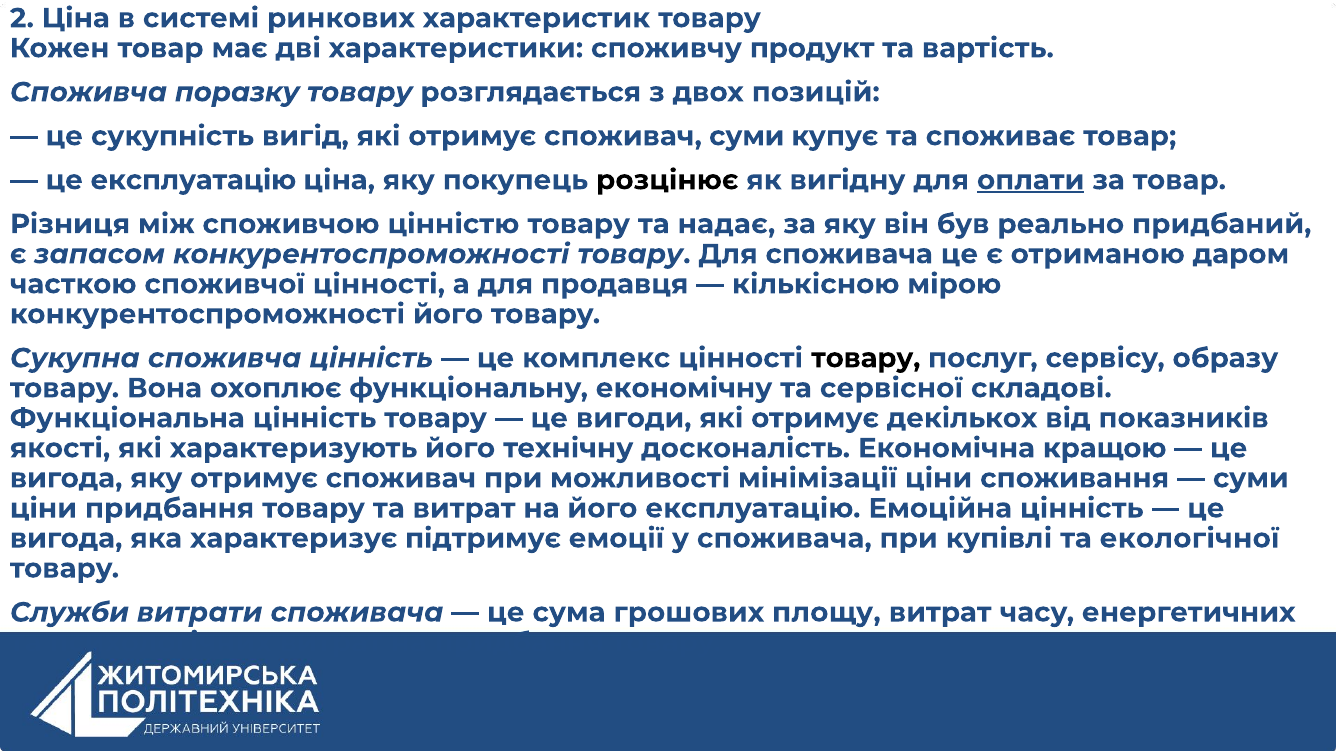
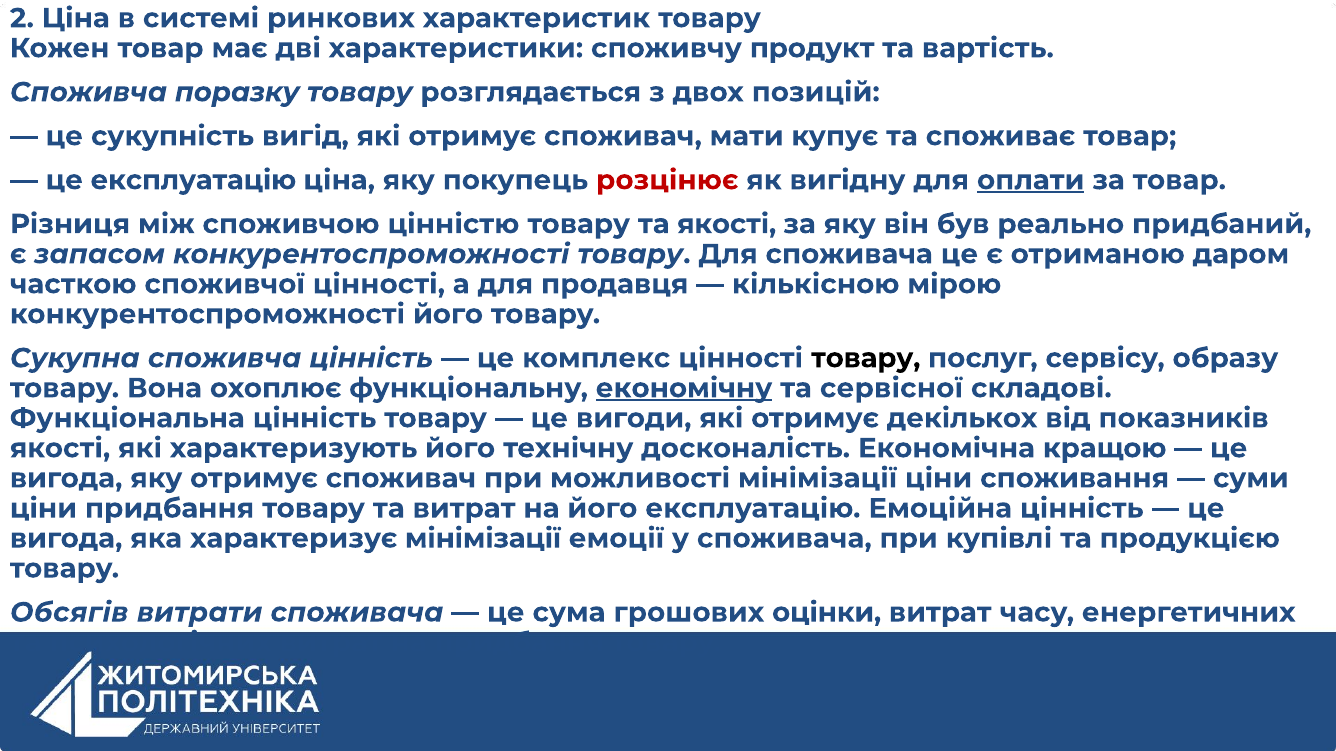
споживач суми: суми -> мати
розцінює colour: black -> red
та надає: надає -> якості
економічну underline: none -> present
характеризує підтримує: підтримує -> мінімізації
екологічної: екологічної -> продукцією
Служби: Служби -> Обсягів
площу: площу -> оцінки
